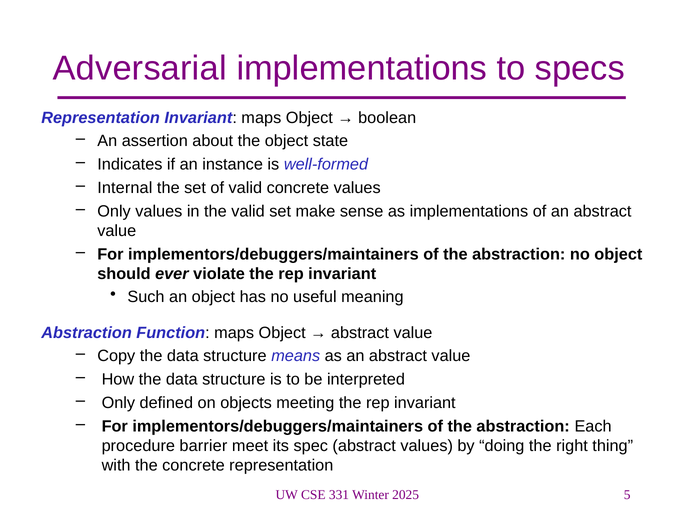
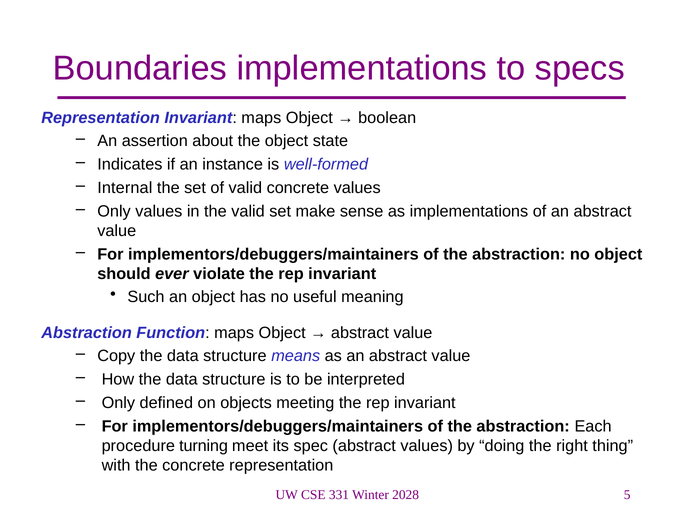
Adversarial: Adversarial -> Boundaries
barrier: barrier -> turning
2025: 2025 -> 2028
